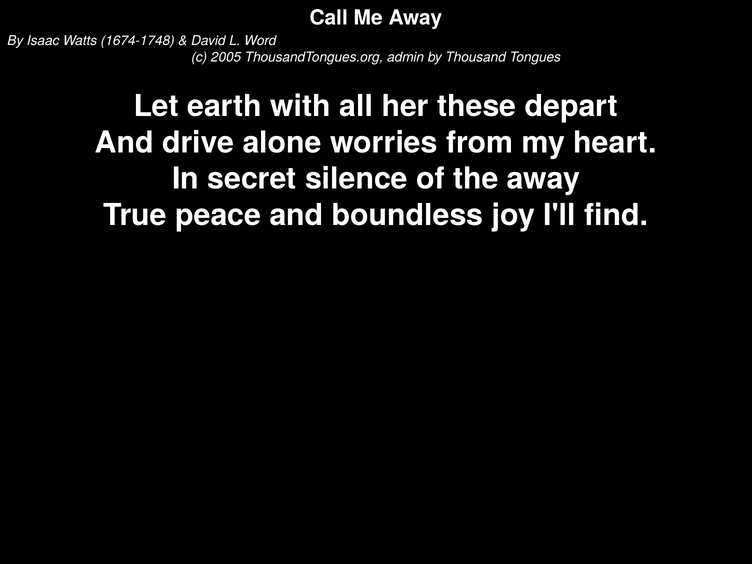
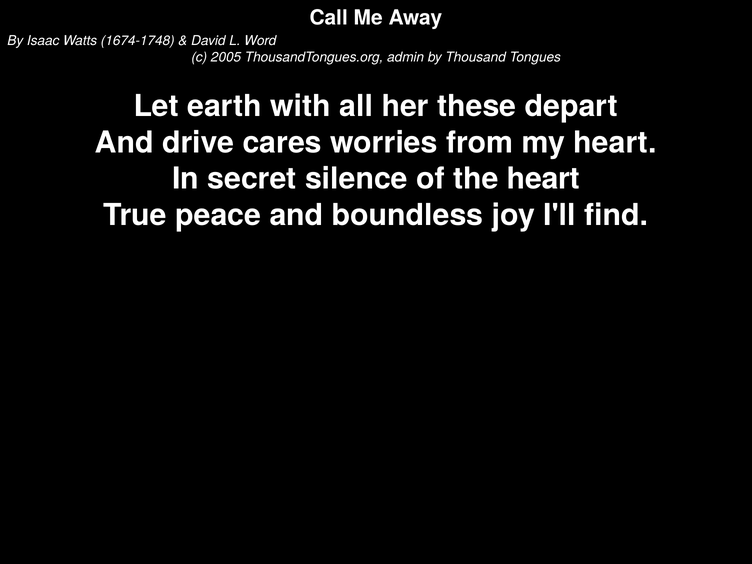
alone: alone -> cares
the away: away -> heart
